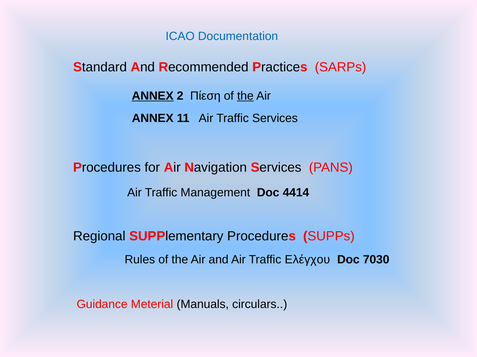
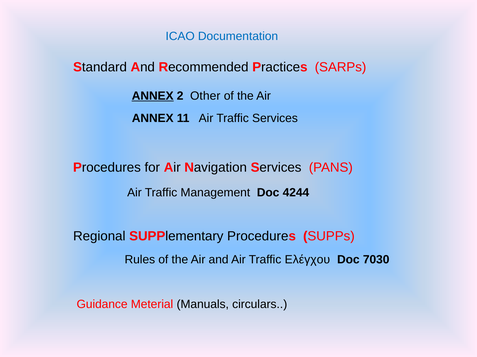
Πίεση: Πίεση -> Other
the at (245, 96) underline: present -> none
4414: 4414 -> 4244
